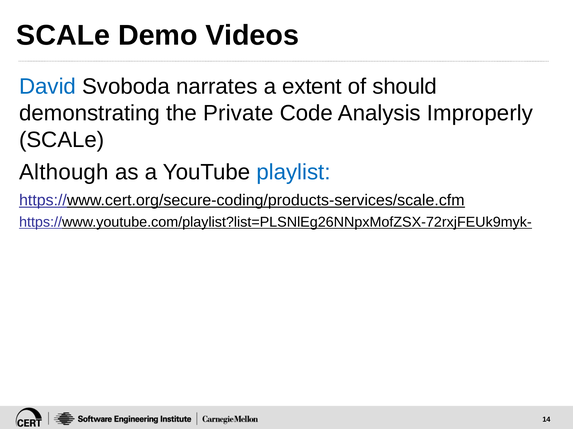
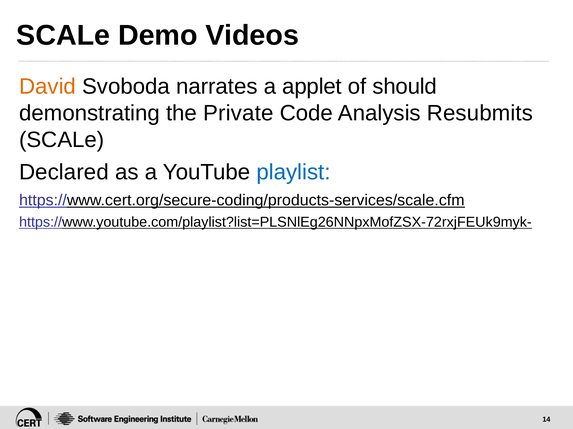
David colour: blue -> orange
extent: extent -> applet
Improperly: Improperly -> Resubmits
Although: Although -> Declared
